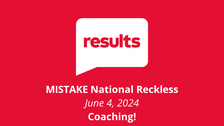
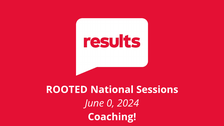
MISTAKE: MISTAKE -> ROOTED
Reckless: Reckless -> Sessions
4: 4 -> 0
